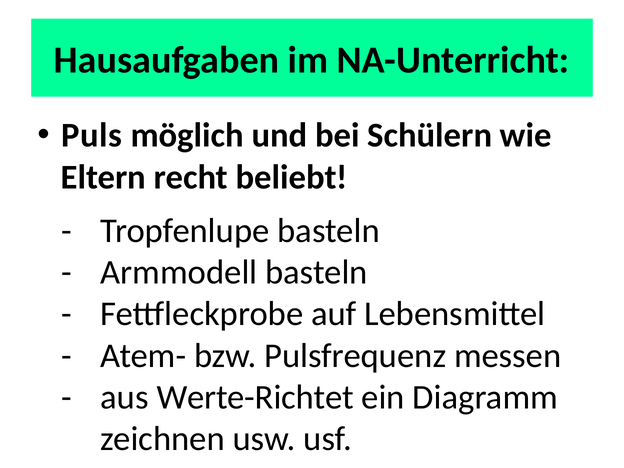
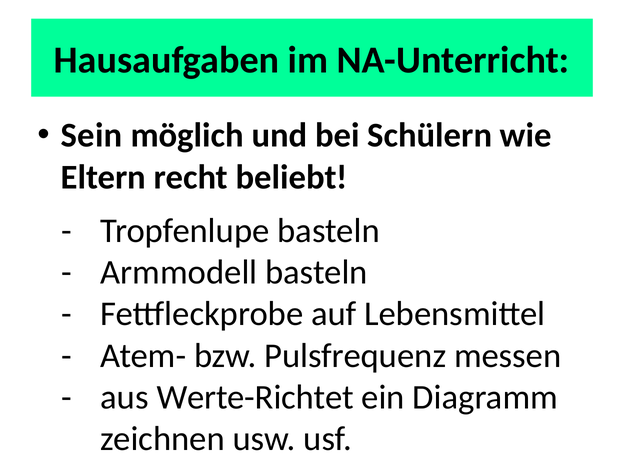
Puls: Puls -> Sein
